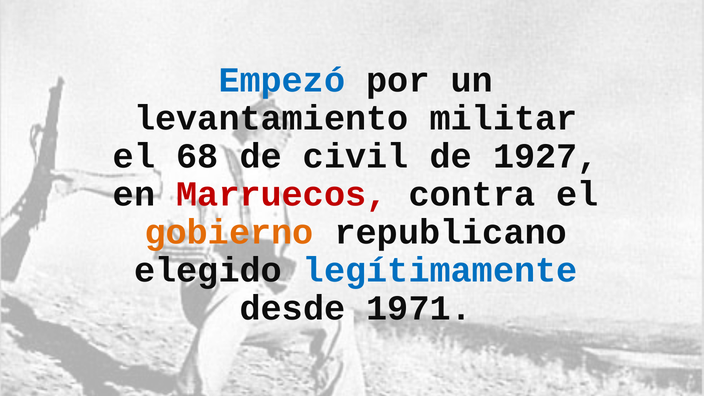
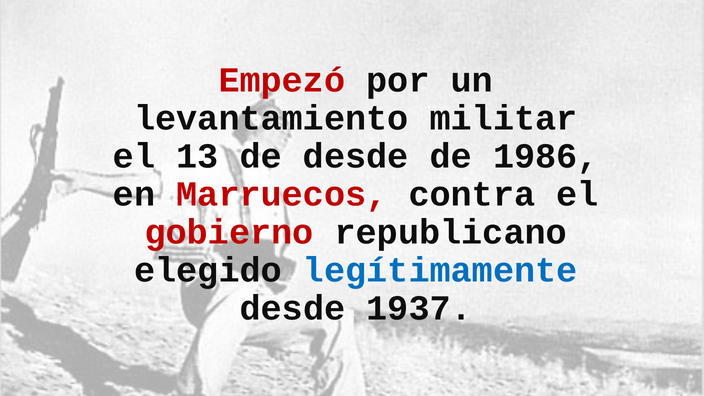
Empezó colour: blue -> red
68: 68 -> 13
de civil: civil -> desde
1927: 1927 -> 1986
gobierno colour: orange -> red
1971: 1971 -> 1937
